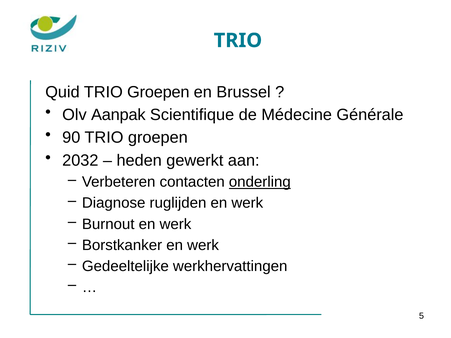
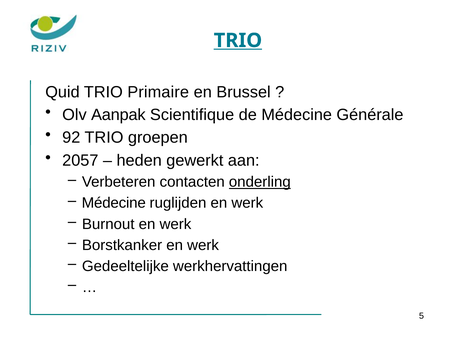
TRIO at (238, 41) underline: none -> present
Quid TRIO Groepen: Groepen -> Primaire
90: 90 -> 92
2032: 2032 -> 2057
Diagnose at (114, 203): Diagnose -> Médecine
